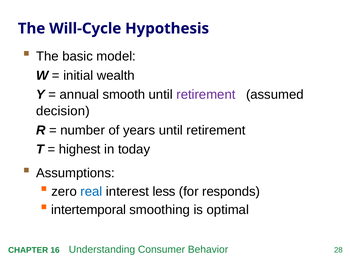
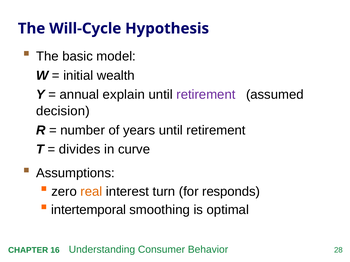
smooth: smooth -> explain
highest: highest -> divides
today: today -> curve
real colour: blue -> orange
less: less -> turn
